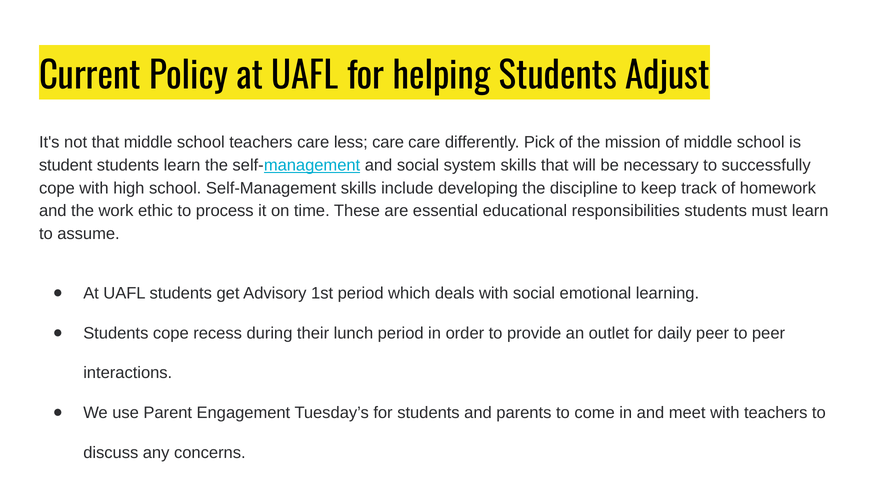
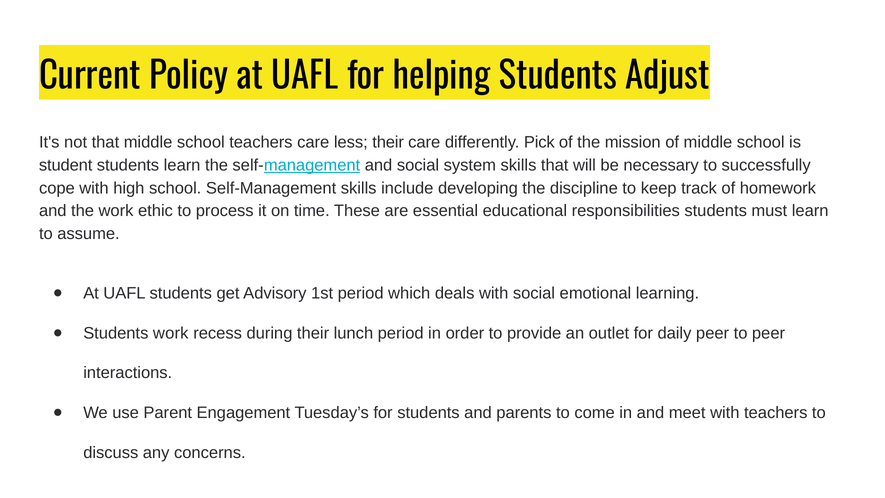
less care: care -> their
Students cope: cope -> work
